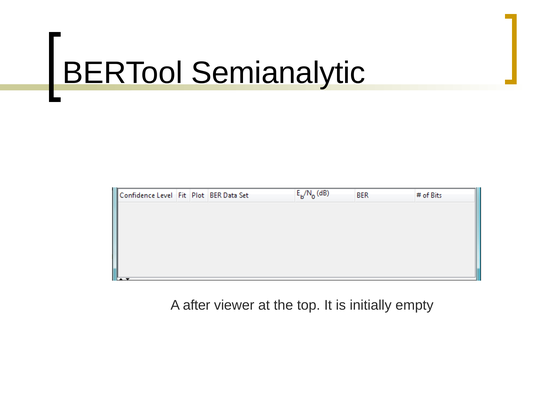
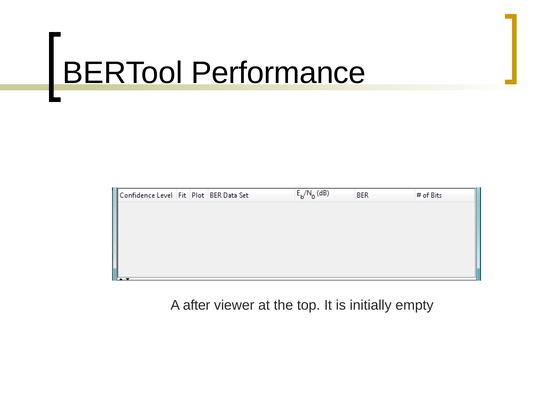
Semianalytic: Semianalytic -> Performance
